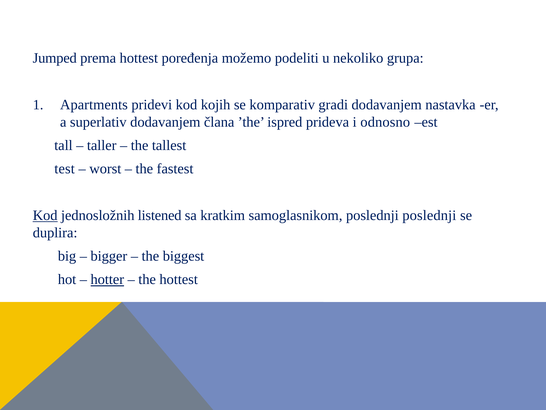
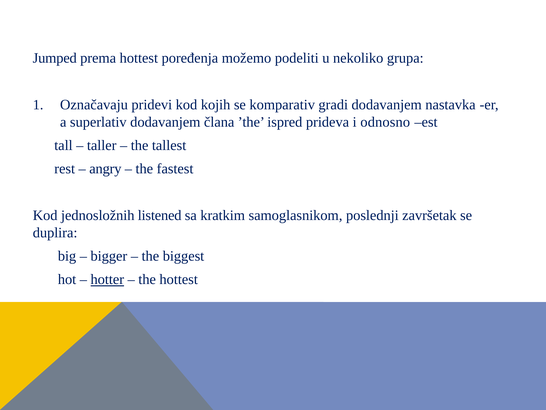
Apartments: Apartments -> Označavaju
test: test -> rest
worst: worst -> angry
Kod at (45, 215) underline: present -> none
poslednji poslednji: poslednji -> završetak
